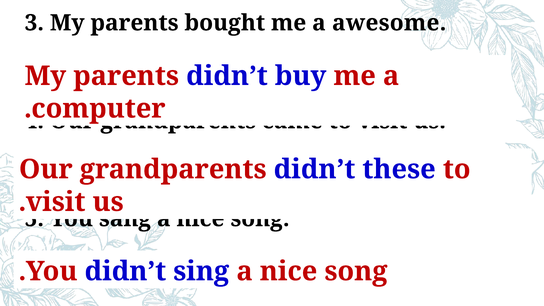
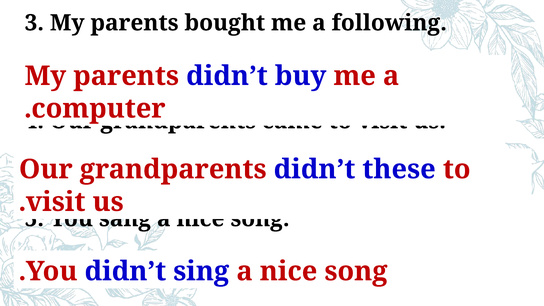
awesome: awesome -> following
